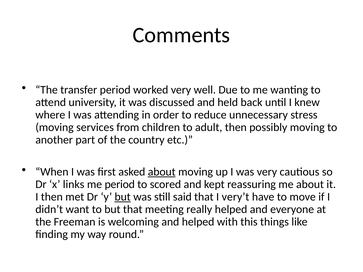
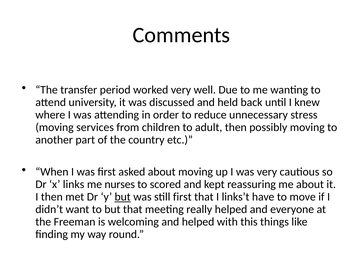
about at (162, 172) underline: present -> none
me period: period -> nurses
still said: said -> first
very’t: very’t -> links’t
